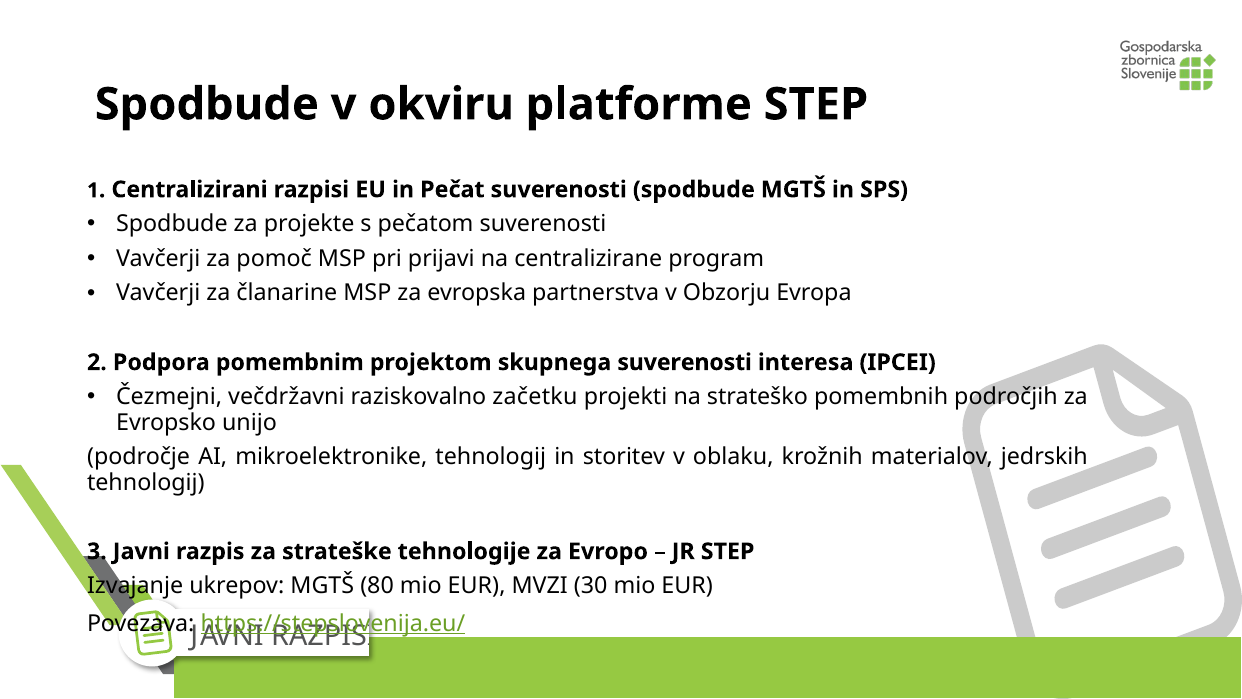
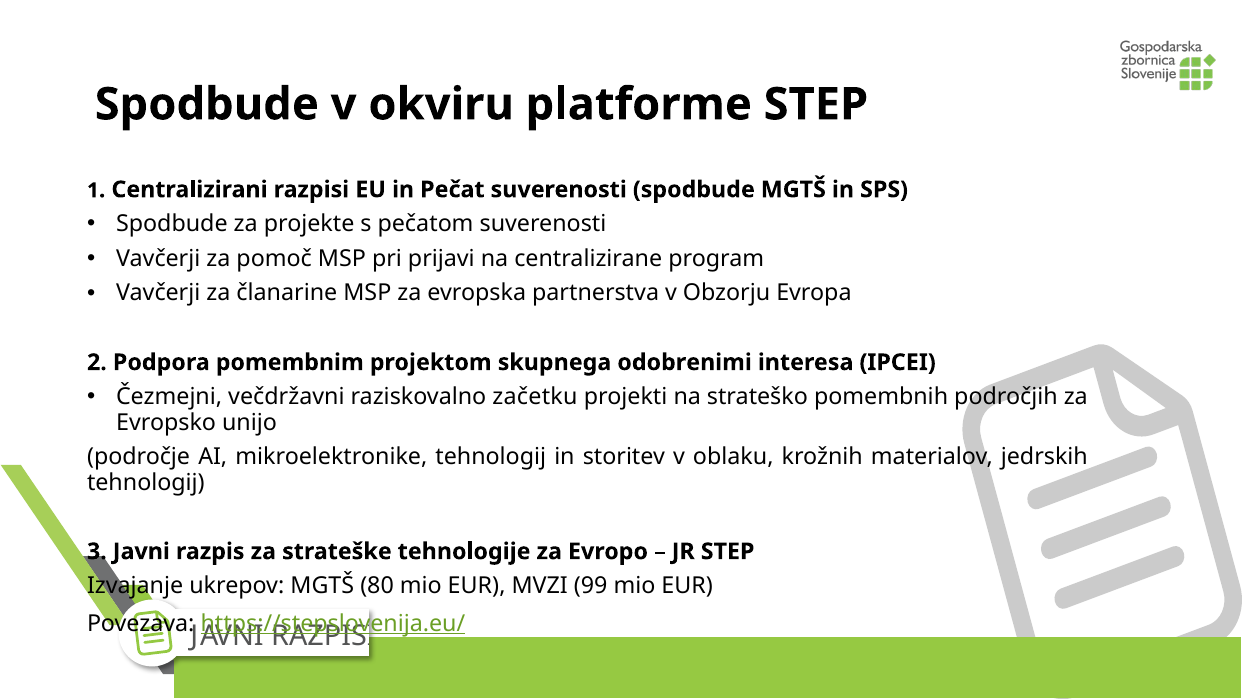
skupnega suverenosti: suverenosti -> odobrenimi
30: 30 -> 99
